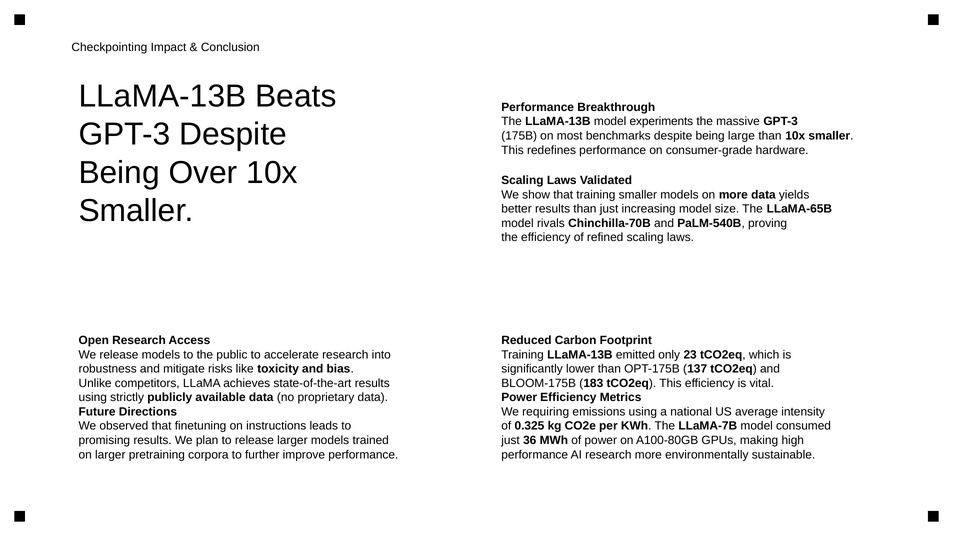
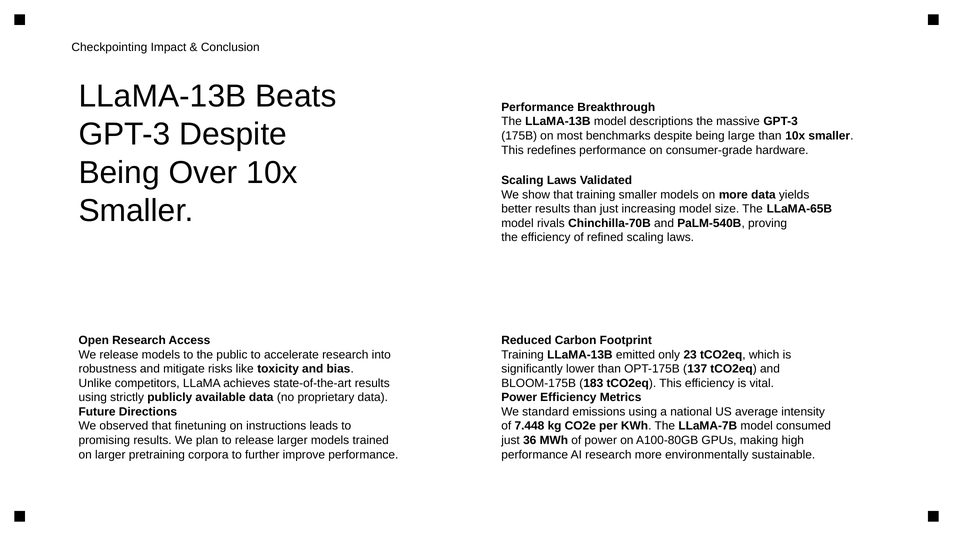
experiments: experiments -> descriptions
requiring: requiring -> standard
0.325: 0.325 -> 7.448
